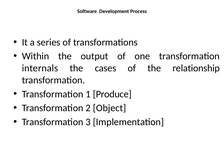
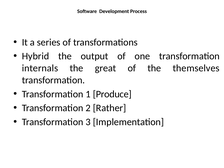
Within: Within -> Hybrid
cases: cases -> great
relationship: relationship -> themselves
Object: Object -> Rather
